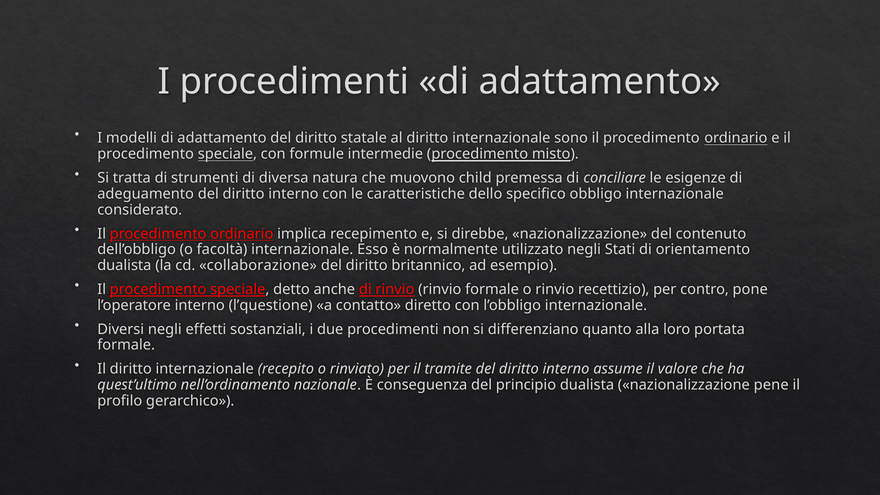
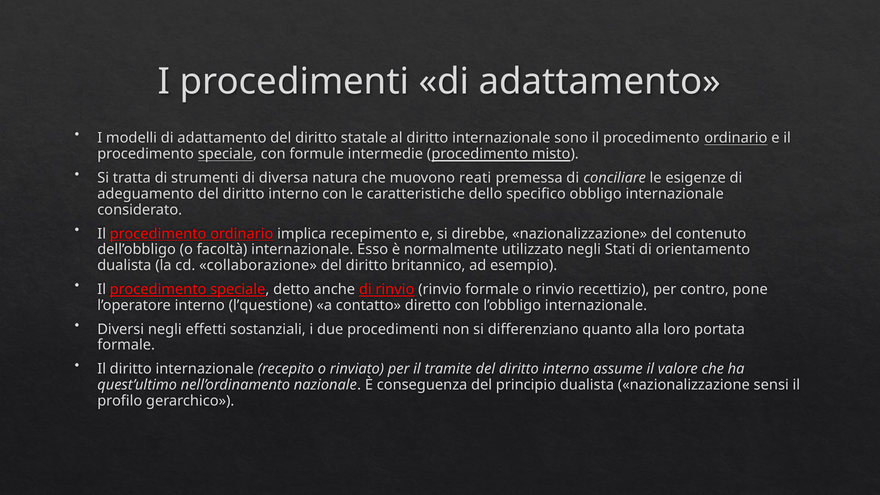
child: child -> reati
pene: pene -> sensi
